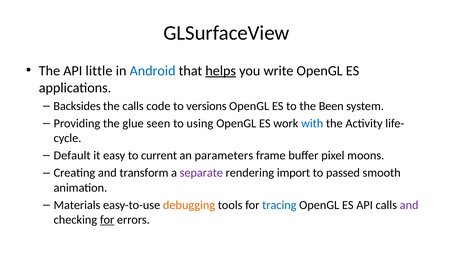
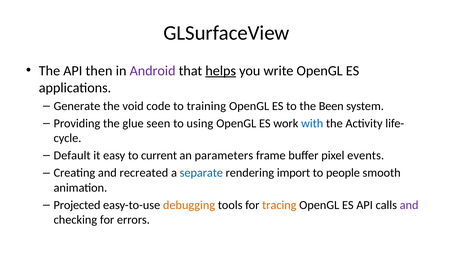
little: little -> then
Android colour: blue -> purple
Backsides: Backsides -> Generate
the calls: calls -> void
versions: versions -> training
moons: moons -> events
transform: transform -> recreated
separate colour: purple -> blue
passed: passed -> people
Materials: Materials -> Projected
tracing colour: blue -> orange
for at (107, 220) underline: present -> none
